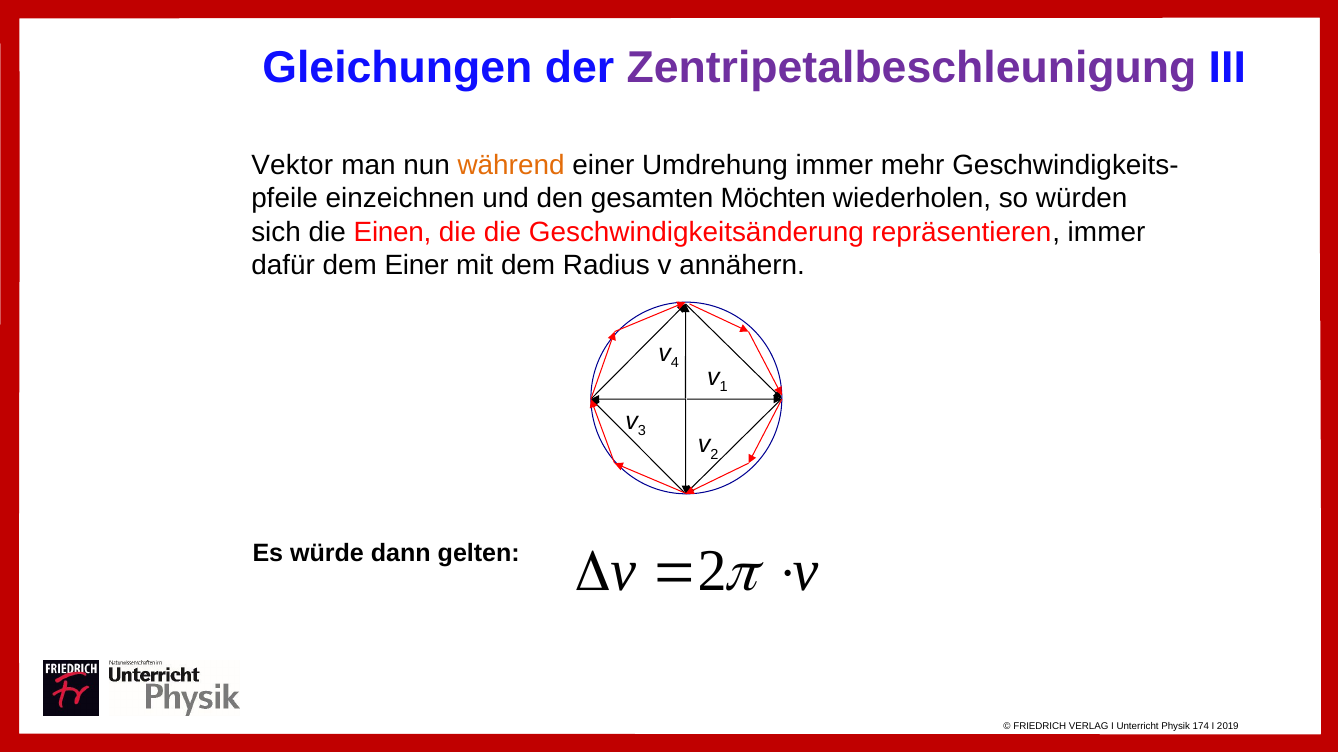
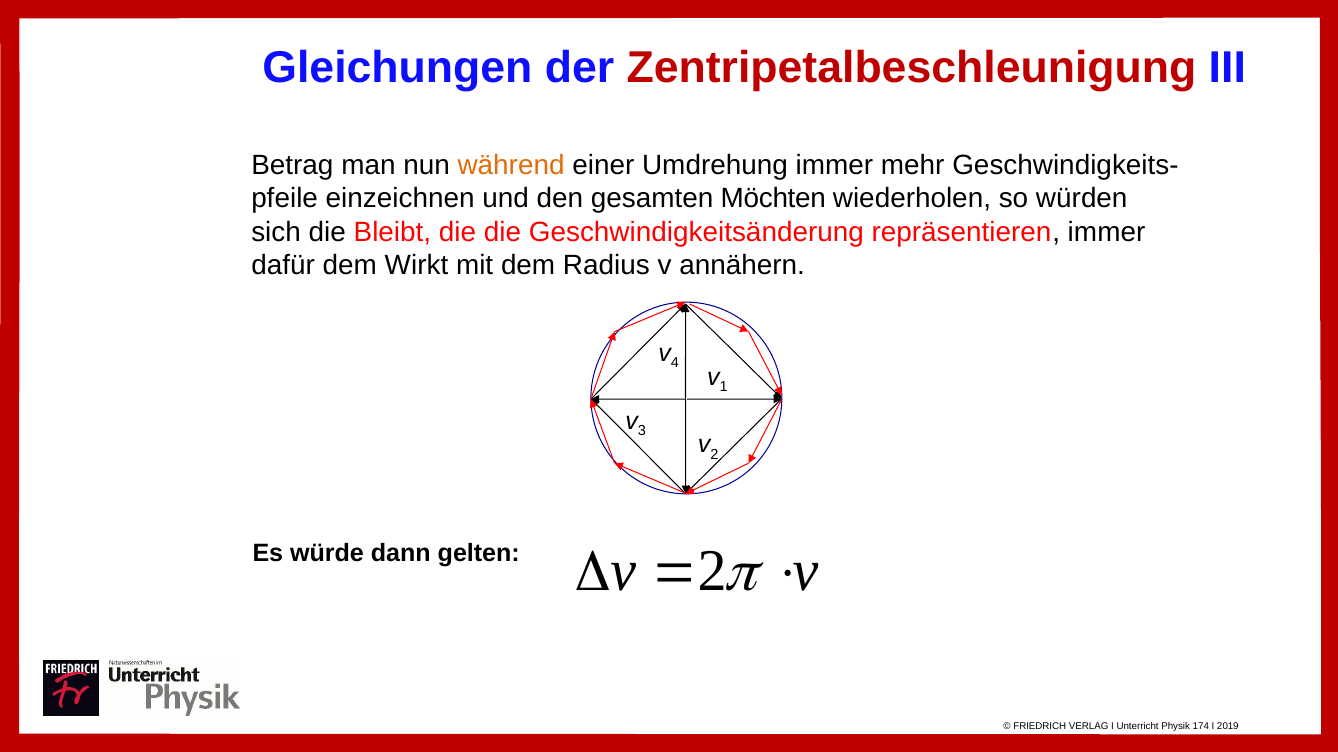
Zentripetalbeschleunigung colour: purple -> red
Vektor: Vektor -> Betrag
Einen: Einen -> Bleibt
dem Einer: Einer -> Wirkt
